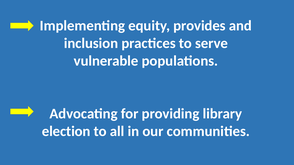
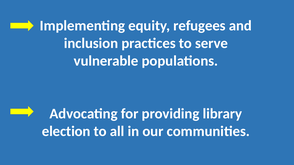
provides: provides -> refugees
